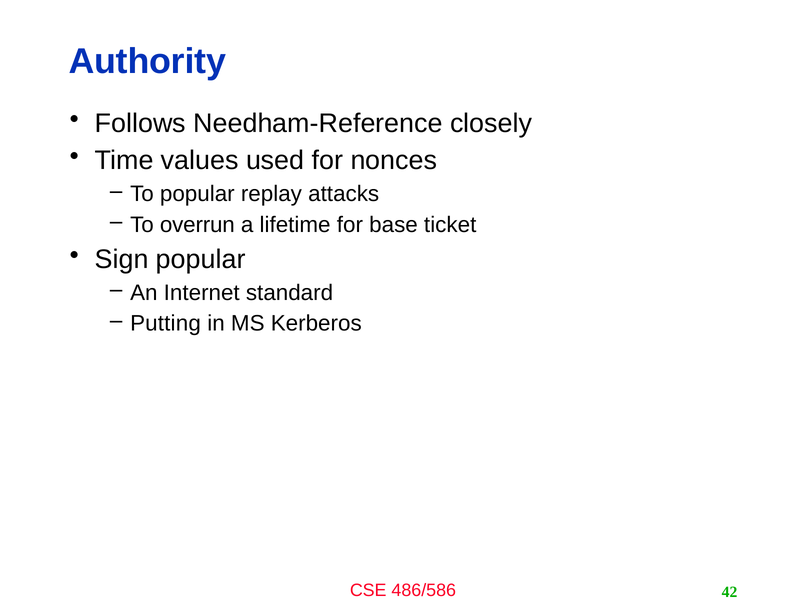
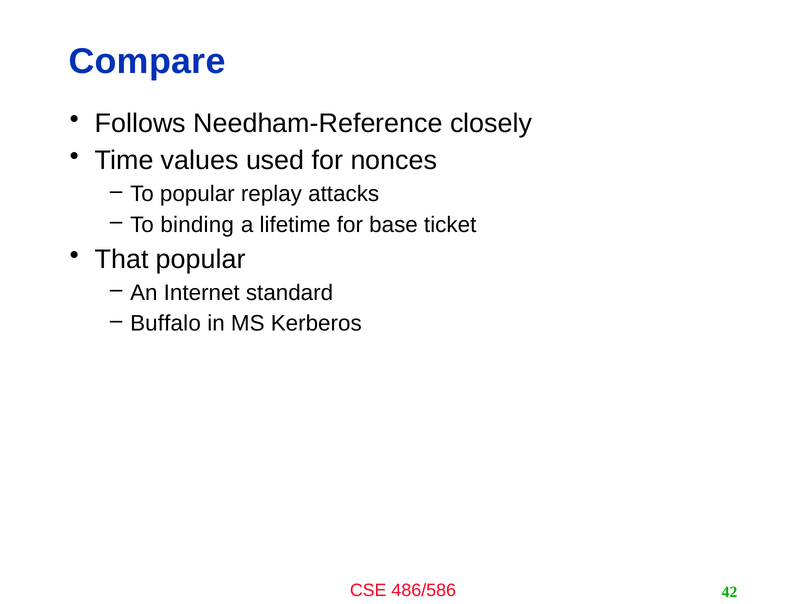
Authority: Authority -> Compare
overrun: overrun -> binding
Sign: Sign -> That
Putting: Putting -> Buffalo
